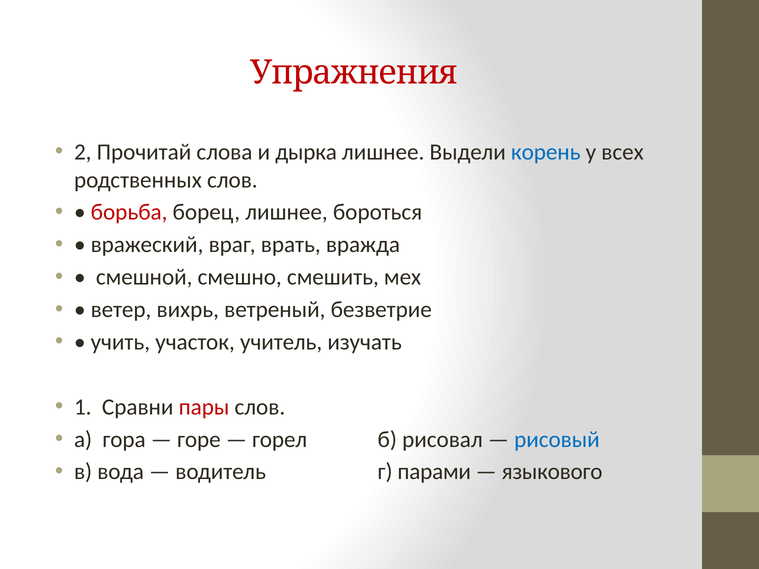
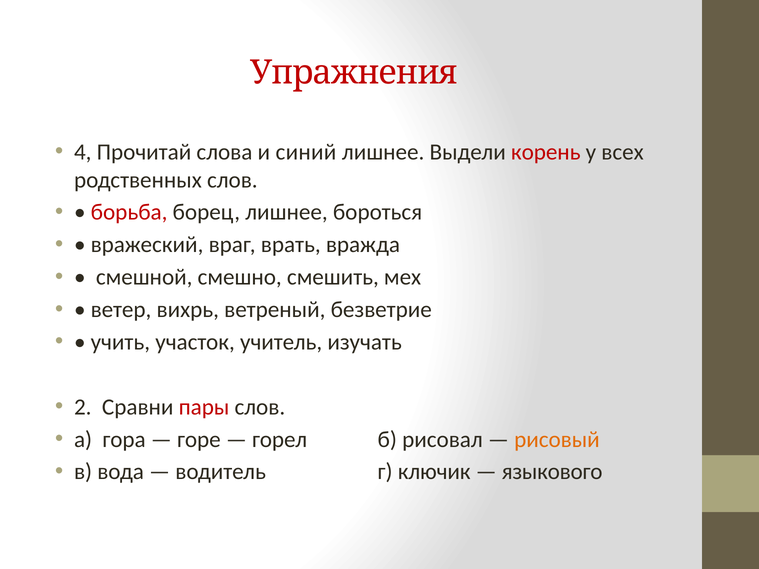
2: 2 -> 4
дырка: дырка -> синий
корень colour: blue -> red
1: 1 -> 2
рисовый colour: blue -> orange
парами: парами -> ключик
